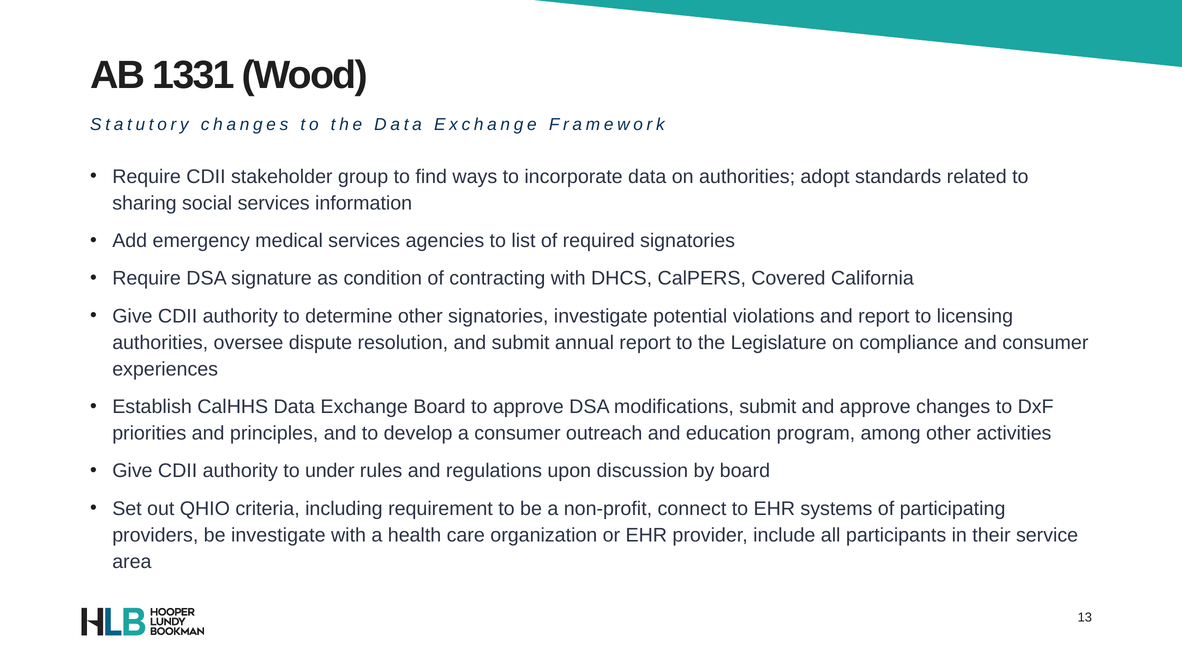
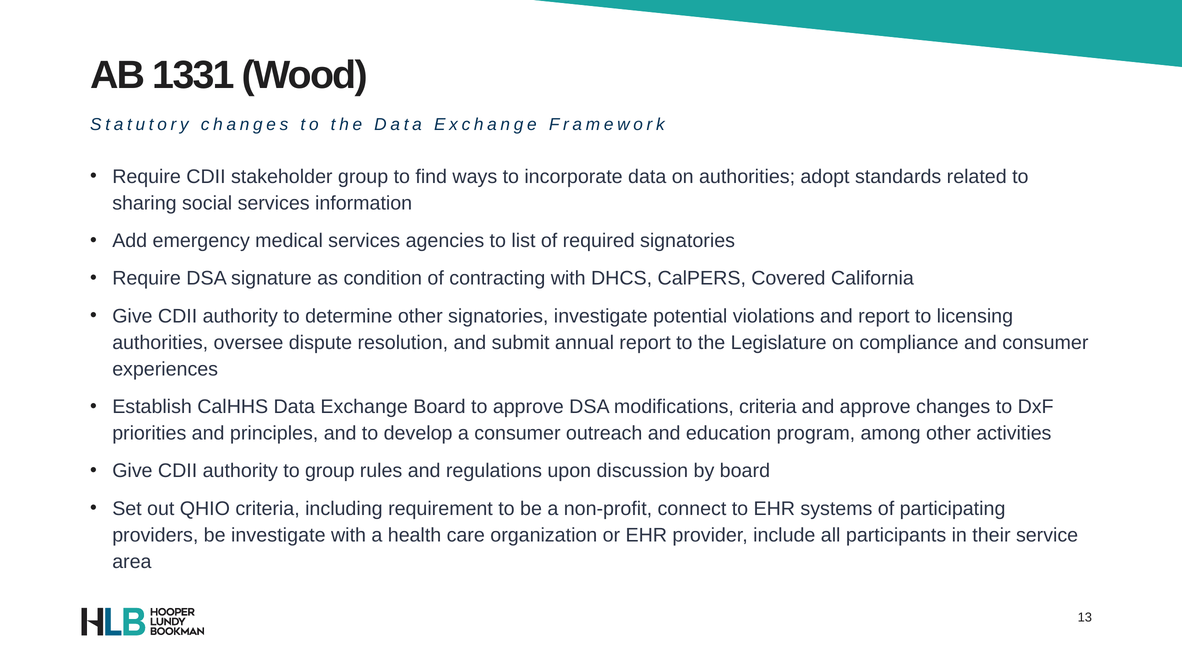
modifications submit: submit -> criteria
to under: under -> group
